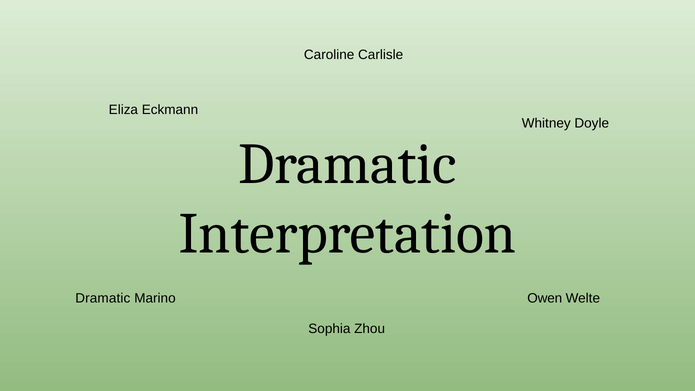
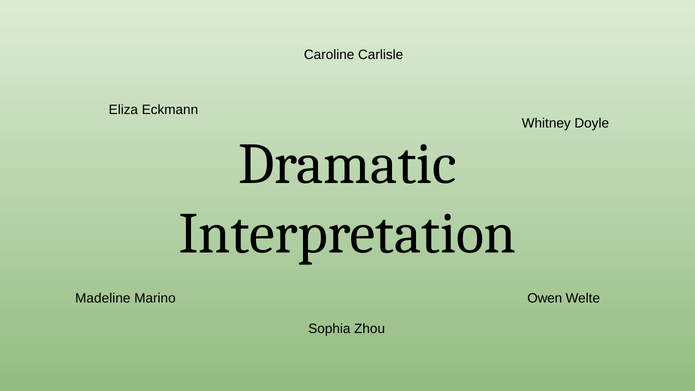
Dramatic at (103, 298): Dramatic -> Madeline
